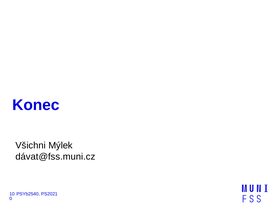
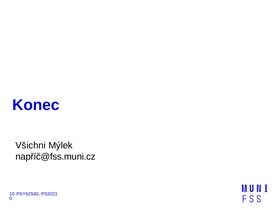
dávat@fss.muni.cz: dávat@fss.muni.cz -> napříč@fss.muni.cz
